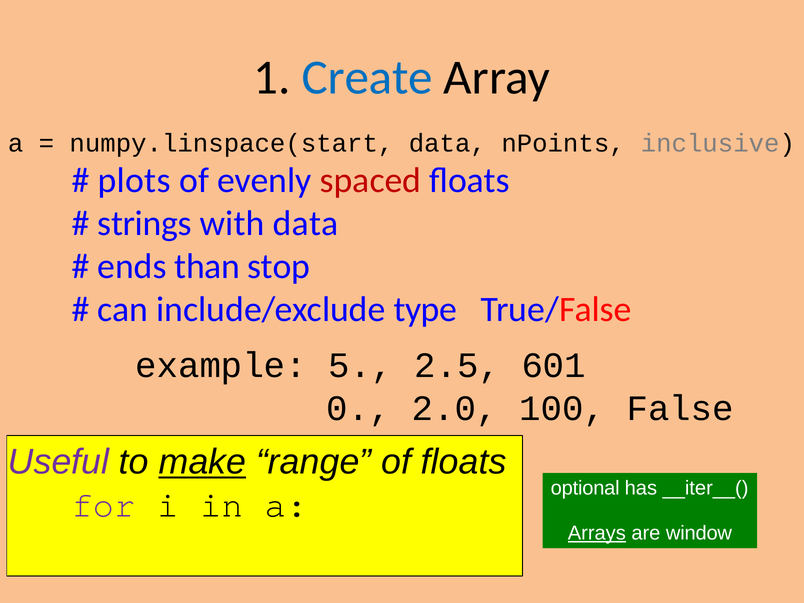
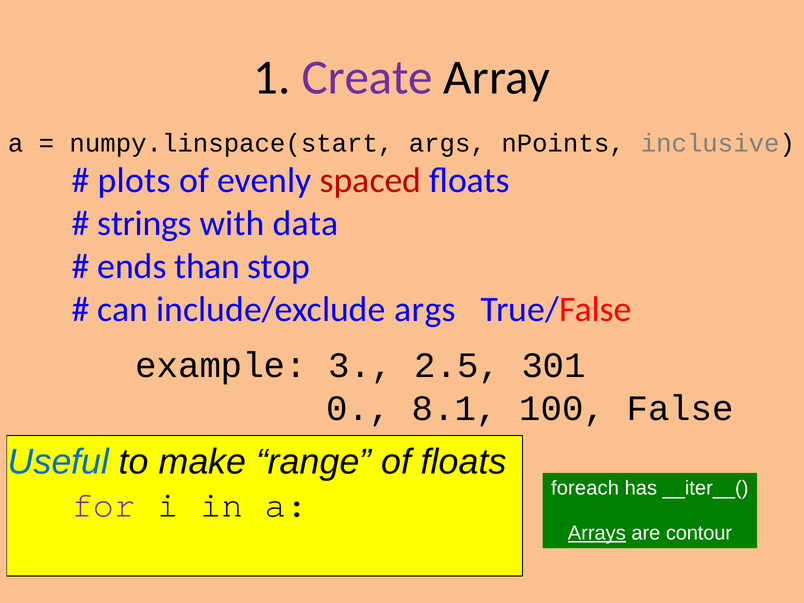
Create colour: blue -> purple
numpy.linspace(start data: data -> args
include/exclude type: type -> args
5: 5 -> 3
601: 601 -> 301
2.0: 2.0 -> 8.1
Useful colour: purple -> blue
make underline: present -> none
optional: optional -> foreach
window: window -> contour
